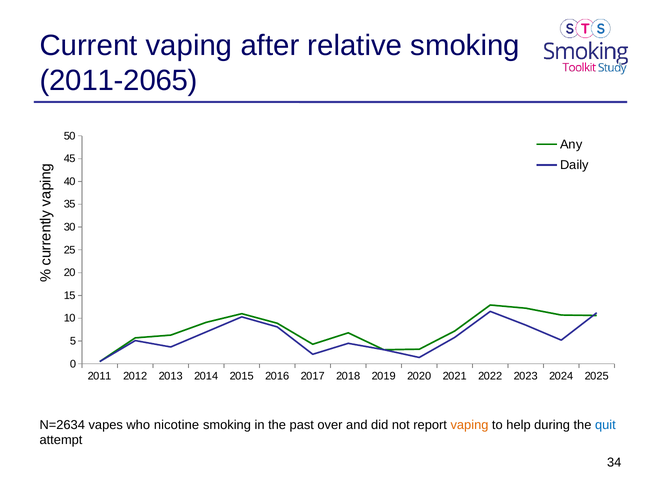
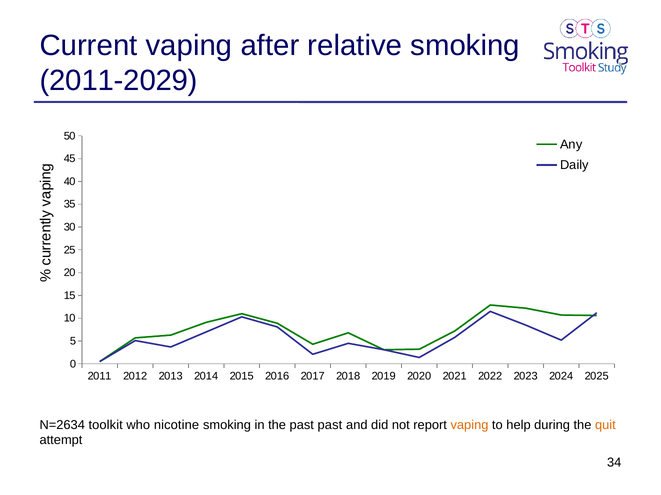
2011-2065: 2011-2065 -> 2011-2029
vapes: vapes -> toolkit
past over: over -> past
quit colour: blue -> orange
